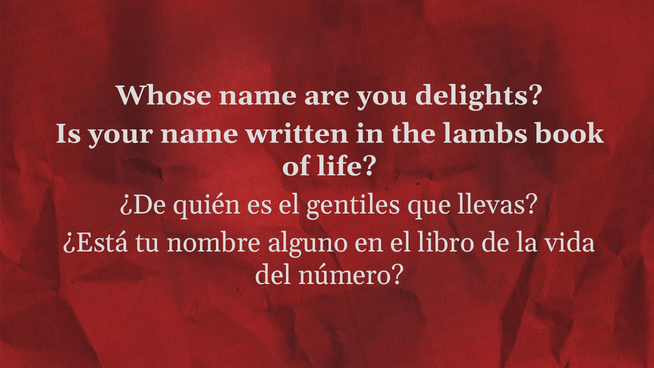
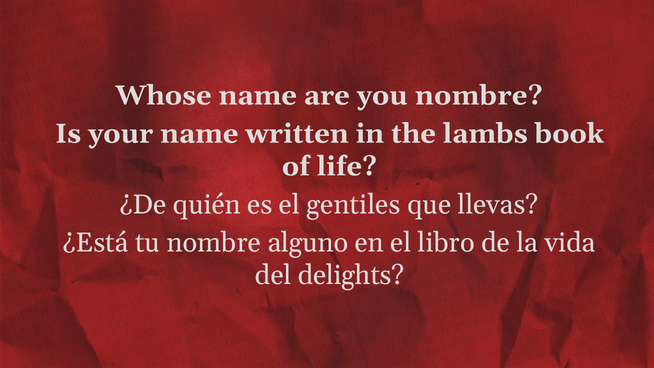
you delights: delights -> nombre
número: número -> delights
